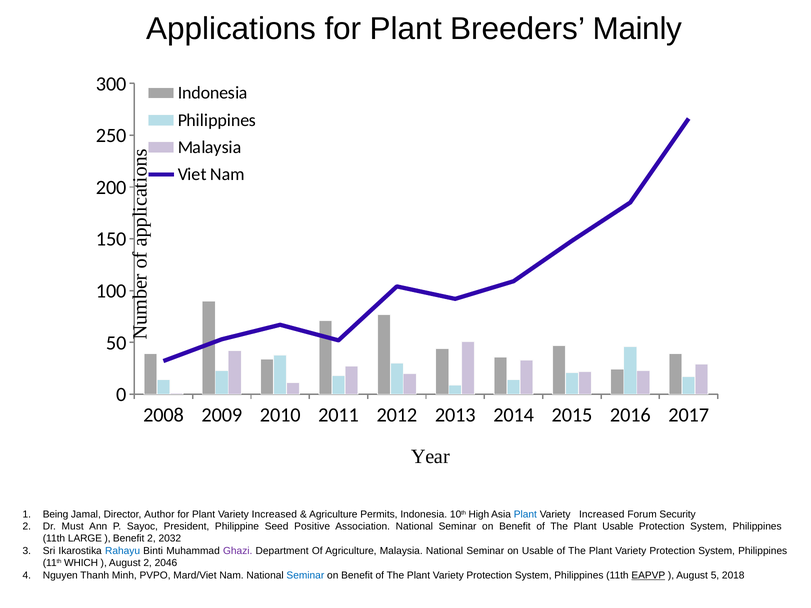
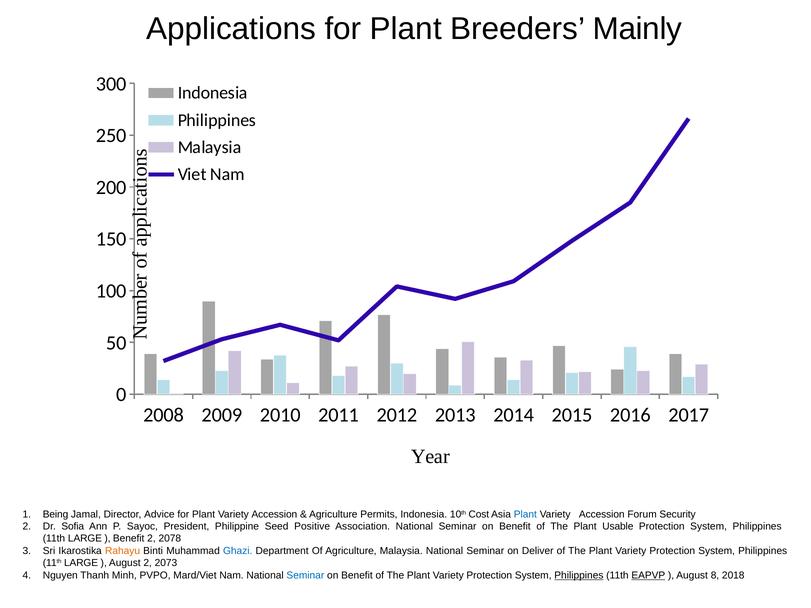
Author: Author -> Advice
for Plant Variety Increased: Increased -> Accession
High: High -> Cost
Increased at (602, 514): Increased -> Accession
Must: Must -> Sofia
2032: 2032 -> 2078
Rahayu colour: blue -> orange
Ghazi colour: purple -> blue
on Usable: Usable -> Deliver
WHICH at (81, 563): WHICH -> LARGE
2046: 2046 -> 2073
Philippines at (579, 575) underline: none -> present
5: 5 -> 8
